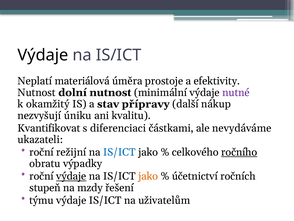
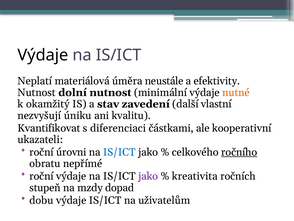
prostoje: prostoje -> neustále
nutné colour: purple -> orange
přípravy: přípravy -> zavedení
nákup: nákup -> vlastní
nevydáváme: nevydáváme -> kooperativní
režijní: režijní -> úrovni
výpadky: výpadky -> nepřímé
výdaje at (71, 176) underline: present -> none
jako at (148, 176) colour: orange -> purple
účetnictví: účetnictví -> kreativita
řešení: řešení -> dopad
týmu: týmu -> dobu
